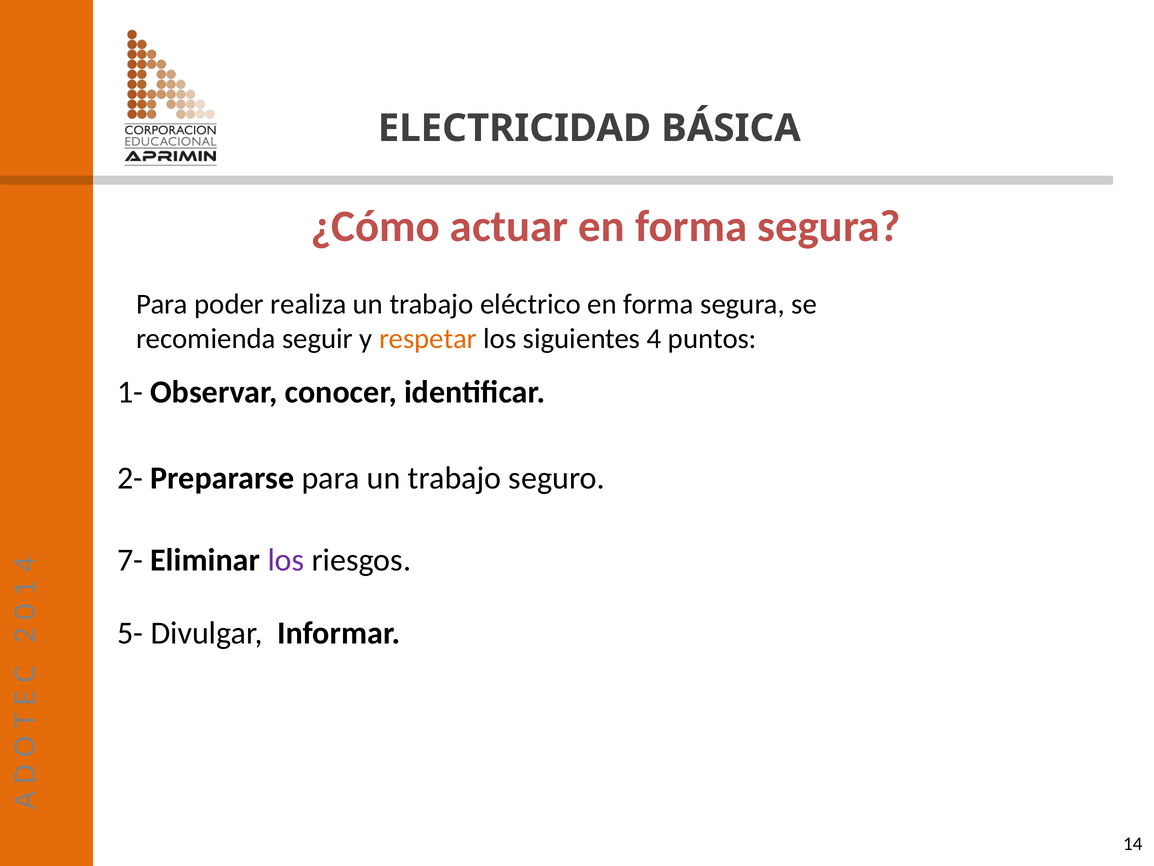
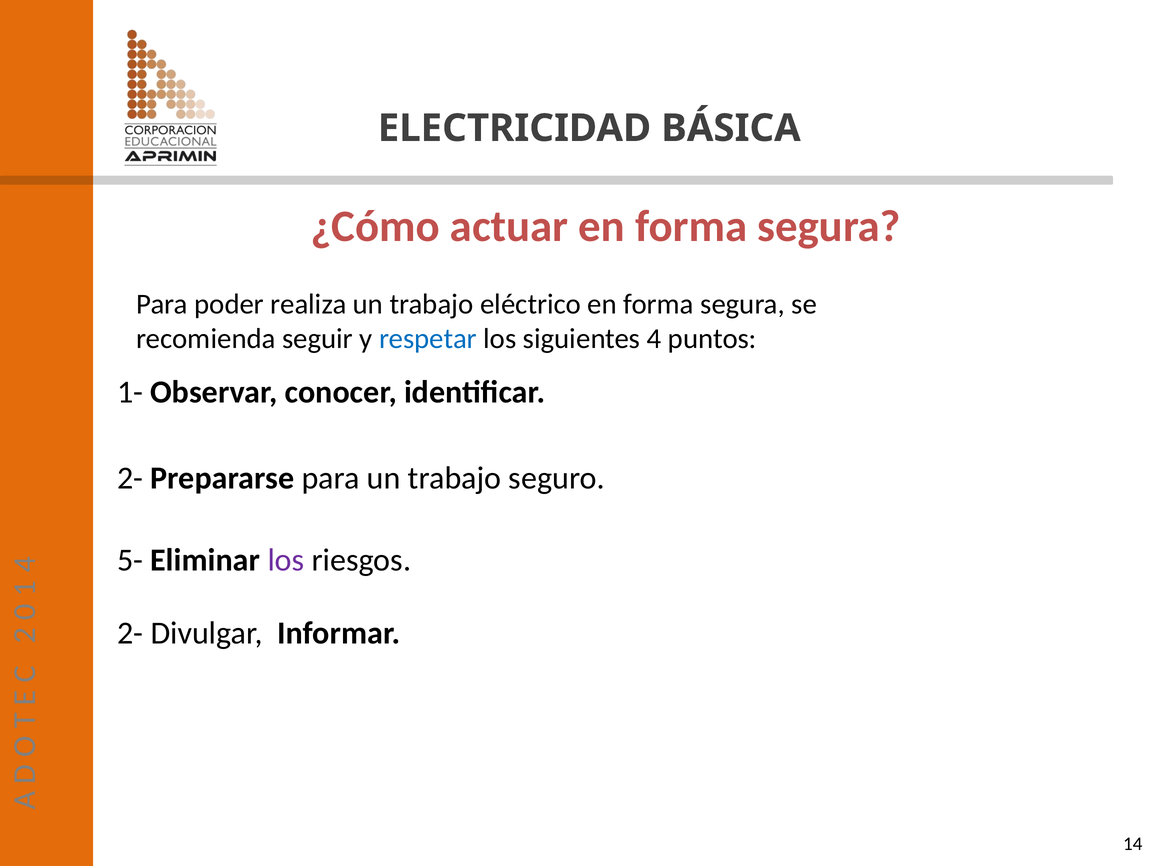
respetar colour: orange -> blue
7-: 7- -> 5-
5- at (130, 633): 5- -> 2-
